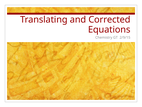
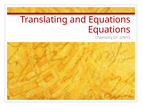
and Corrected: Corrected -> Equations
